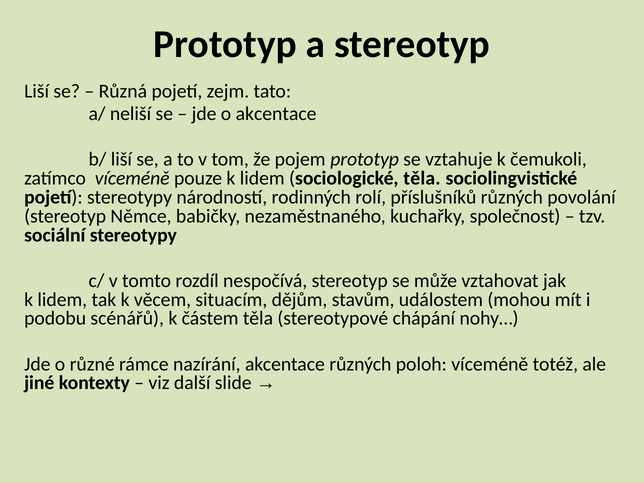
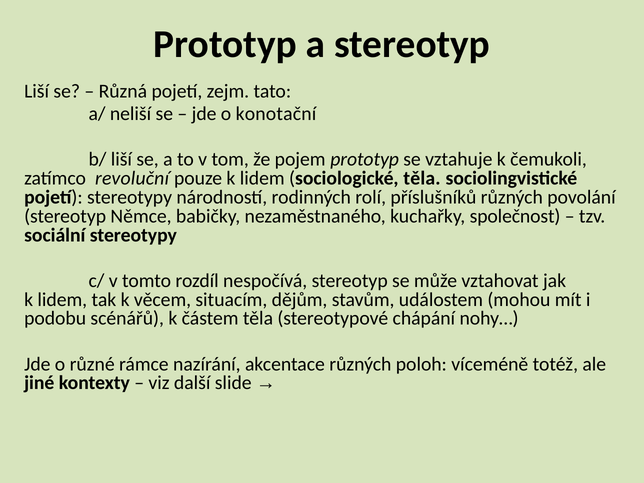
o akcentace: akcentace -> konotační
zatímco víceméně: víceméně -> revoluční
